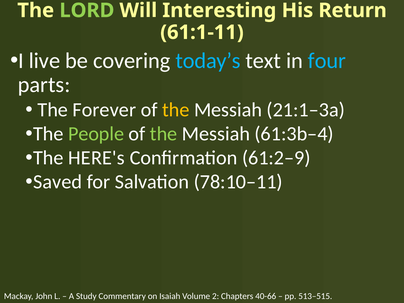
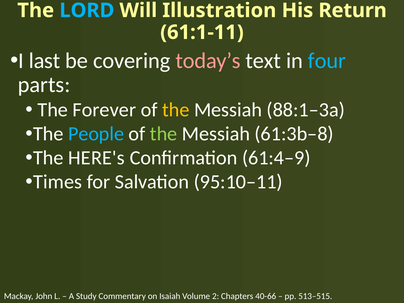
LORD colour: light green -> light blue
Interesting: Interesting -> Illustration
live: live -> last
today’s colour: light blue -> pink
21:1–3a: 21:1–3a -> 88:1–3a
People colour: light green -> light blue
61:3b–4: 61:3b–4 -> 61:3b–8
61:2–9: 61:2–9 -> 61:4–9
Saved: Saved -> Times
78:10–11: 78:10–11 -> 95:10–11
